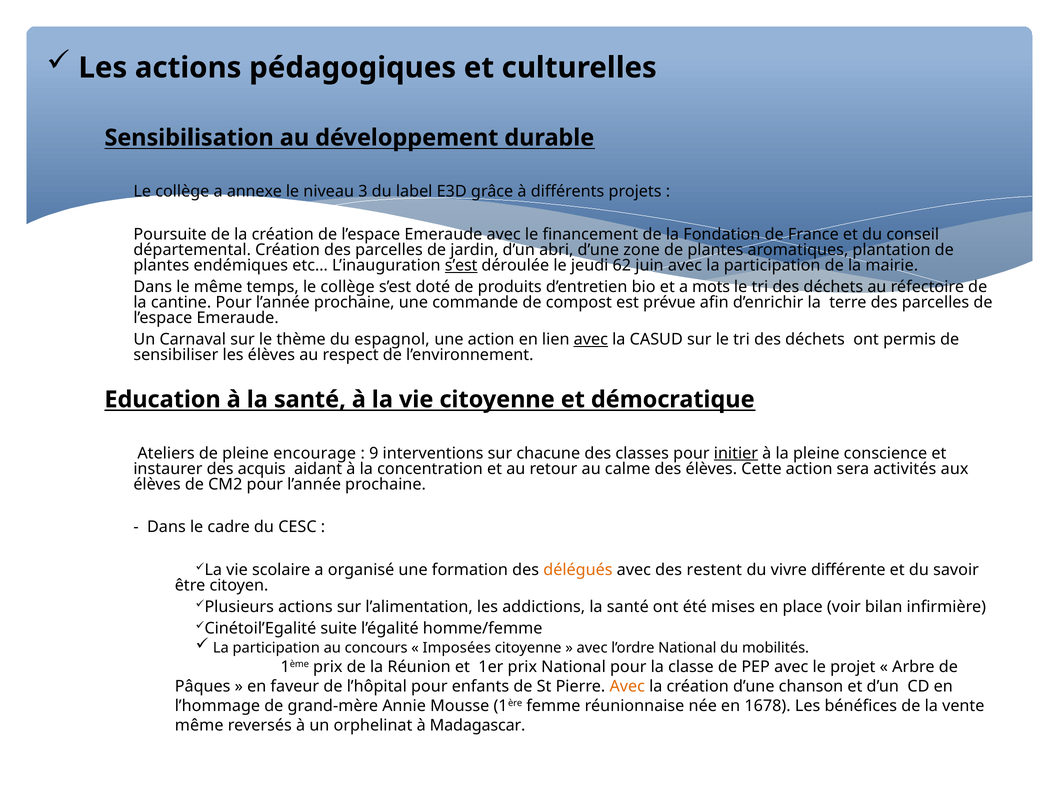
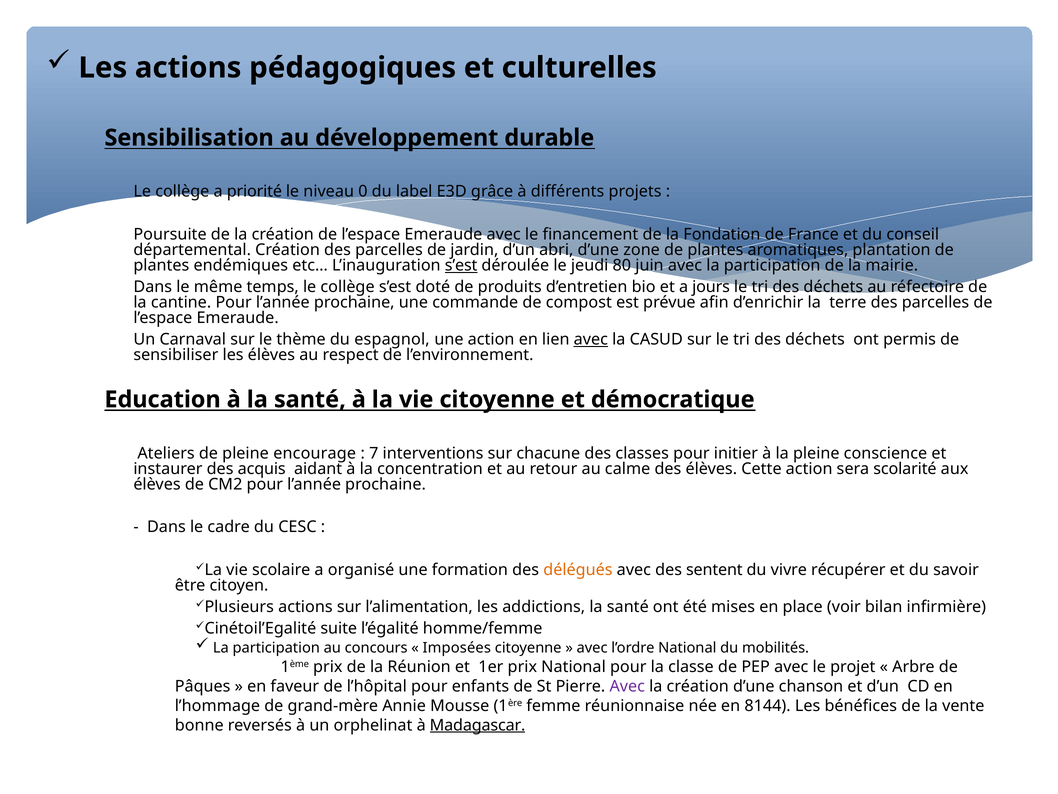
annexe: annexe -> priorité
3: 3 -> 0
62: 62 -> 80
mots: mots -> jours
9: 9 -> 7
initier underline: present -> none
activités: activités -> scolarité
restent: restent -> sentent
différente: différente -> récupérer
Avec at (627, 686) colour: orange -> purple
1678: 1678 -> 8144
même at (199, 725): même -> bonne
Madagascar underline: none -> present
